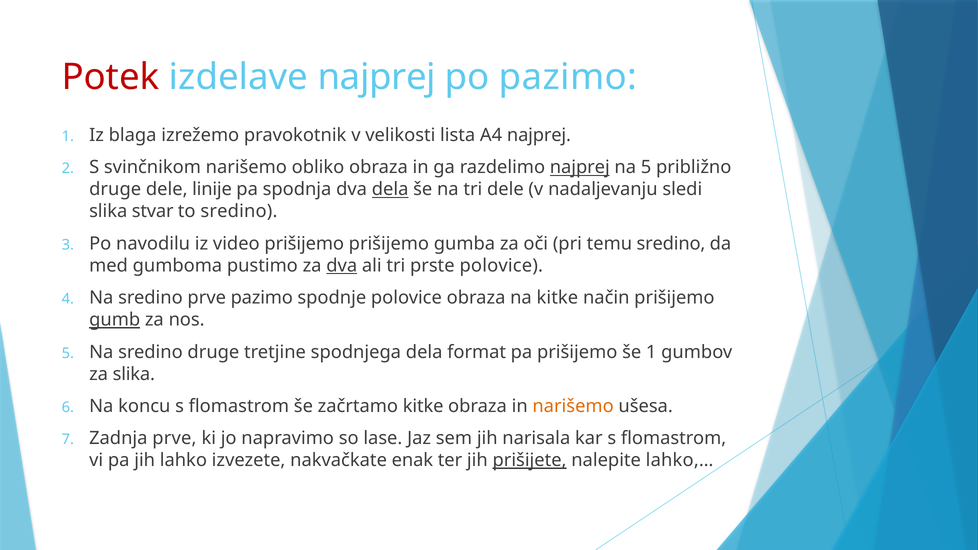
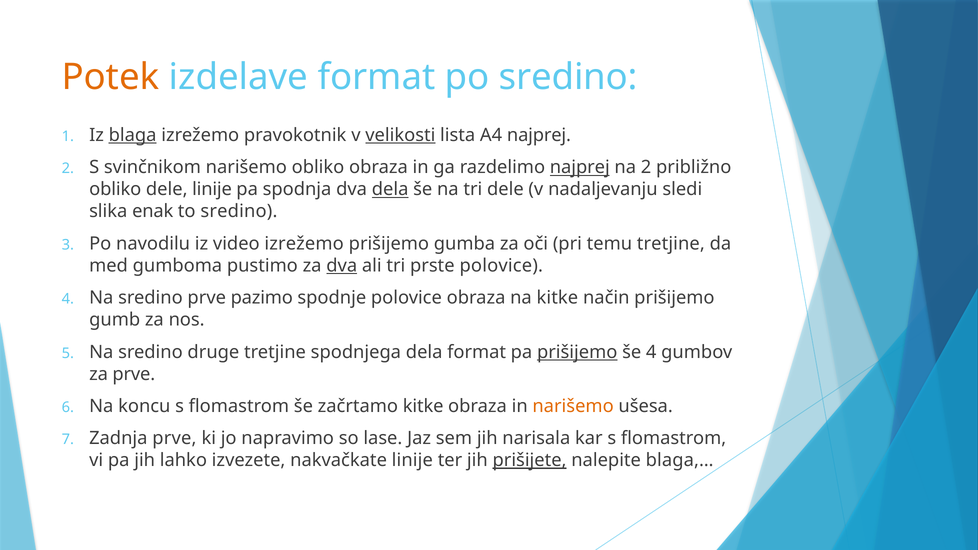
Potek colour: red -> orange
izdelave najprej: najprej -> format
po pazimo: pazimo -> sredino
blaga underline: none -> present
velikosti underline: none -> present
na 5: 5 -> 2
druge at (115, 189): druge -> obliko
stvar: stvar -> enak
video prišijemo: prišijemo -> izrežemo
temu sredino: sredino -> tretjine
gumb underline: present -> none
prišijemo at (577, 352) underline: none -> present
še 1: 1 -> 4
za slika: slika -> prve
nakvačkate enak: enak -> linije
lahko,…: lahko,… -> blaga,…
